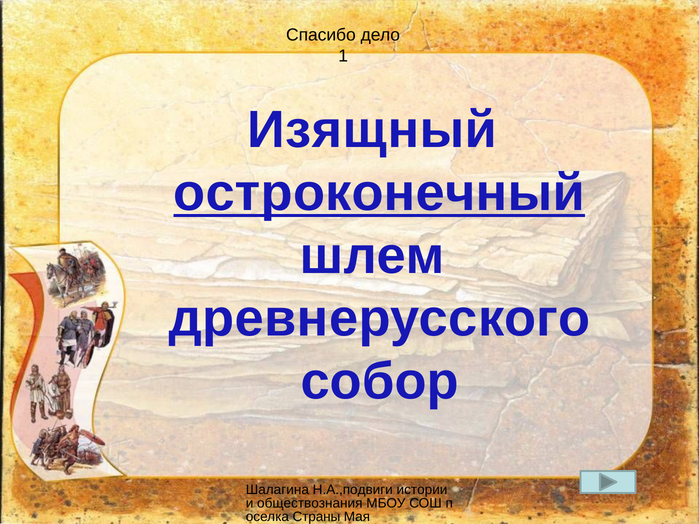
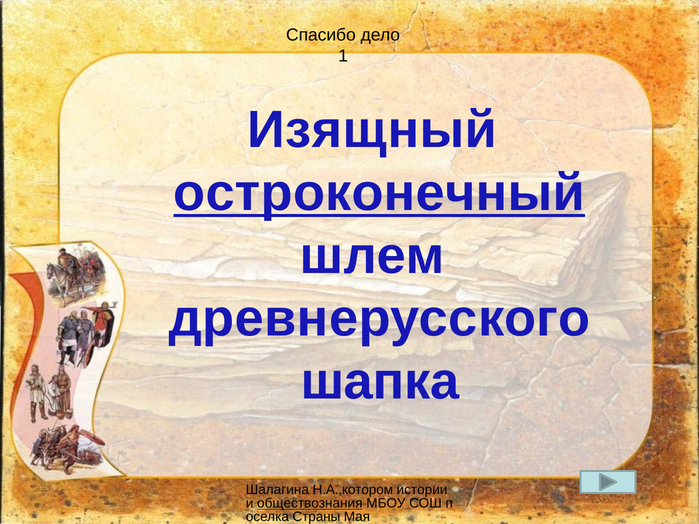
собор: собор -> шапка
Н.А.,подвиги: Н.А.,подвиги -> Н.А.,котором
обществознания underline: none -> present
